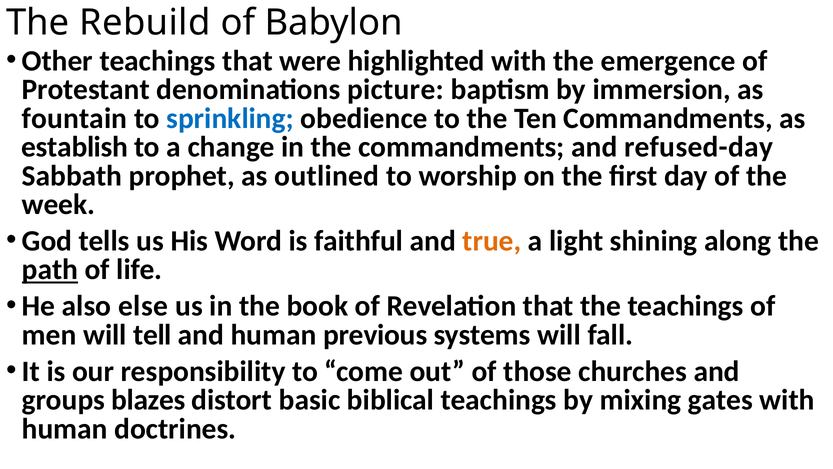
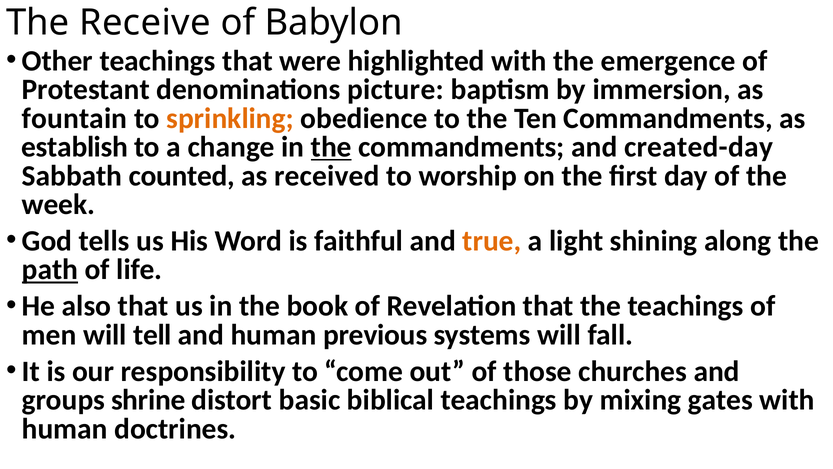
Rebuild: Rebuild -> Receive
sprinkling colour: blue -> orange
the at (331, 147) underline: none -> present
refused-day: refused-day -> created-day
prophet: prophet -> counted
outlined: outlined -> received
also else: else -> that
blazes: blazes -> shrine
